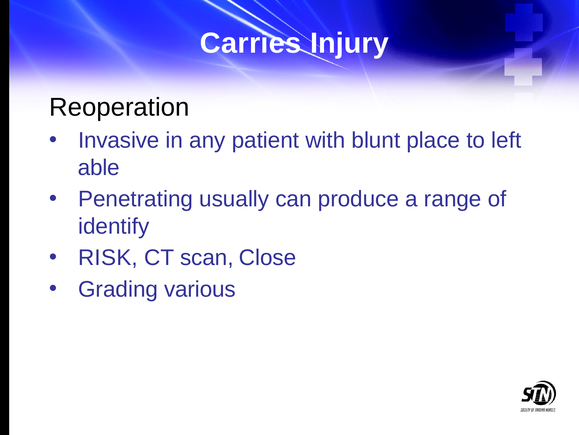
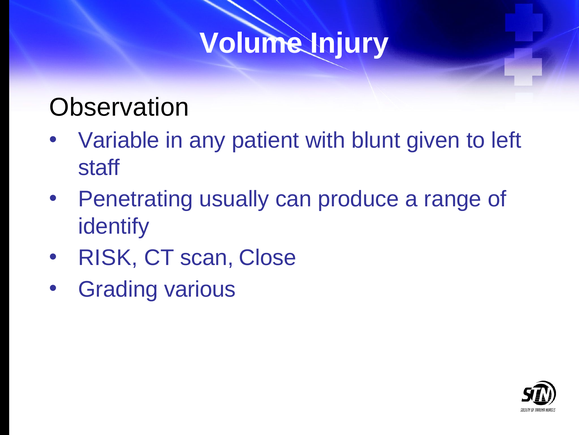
Carries: Carries -> Volume
Reoperation: Reoperation -> Observation
Invasive: Invasive -> Variable
place: place -> given
able: able -> staff
